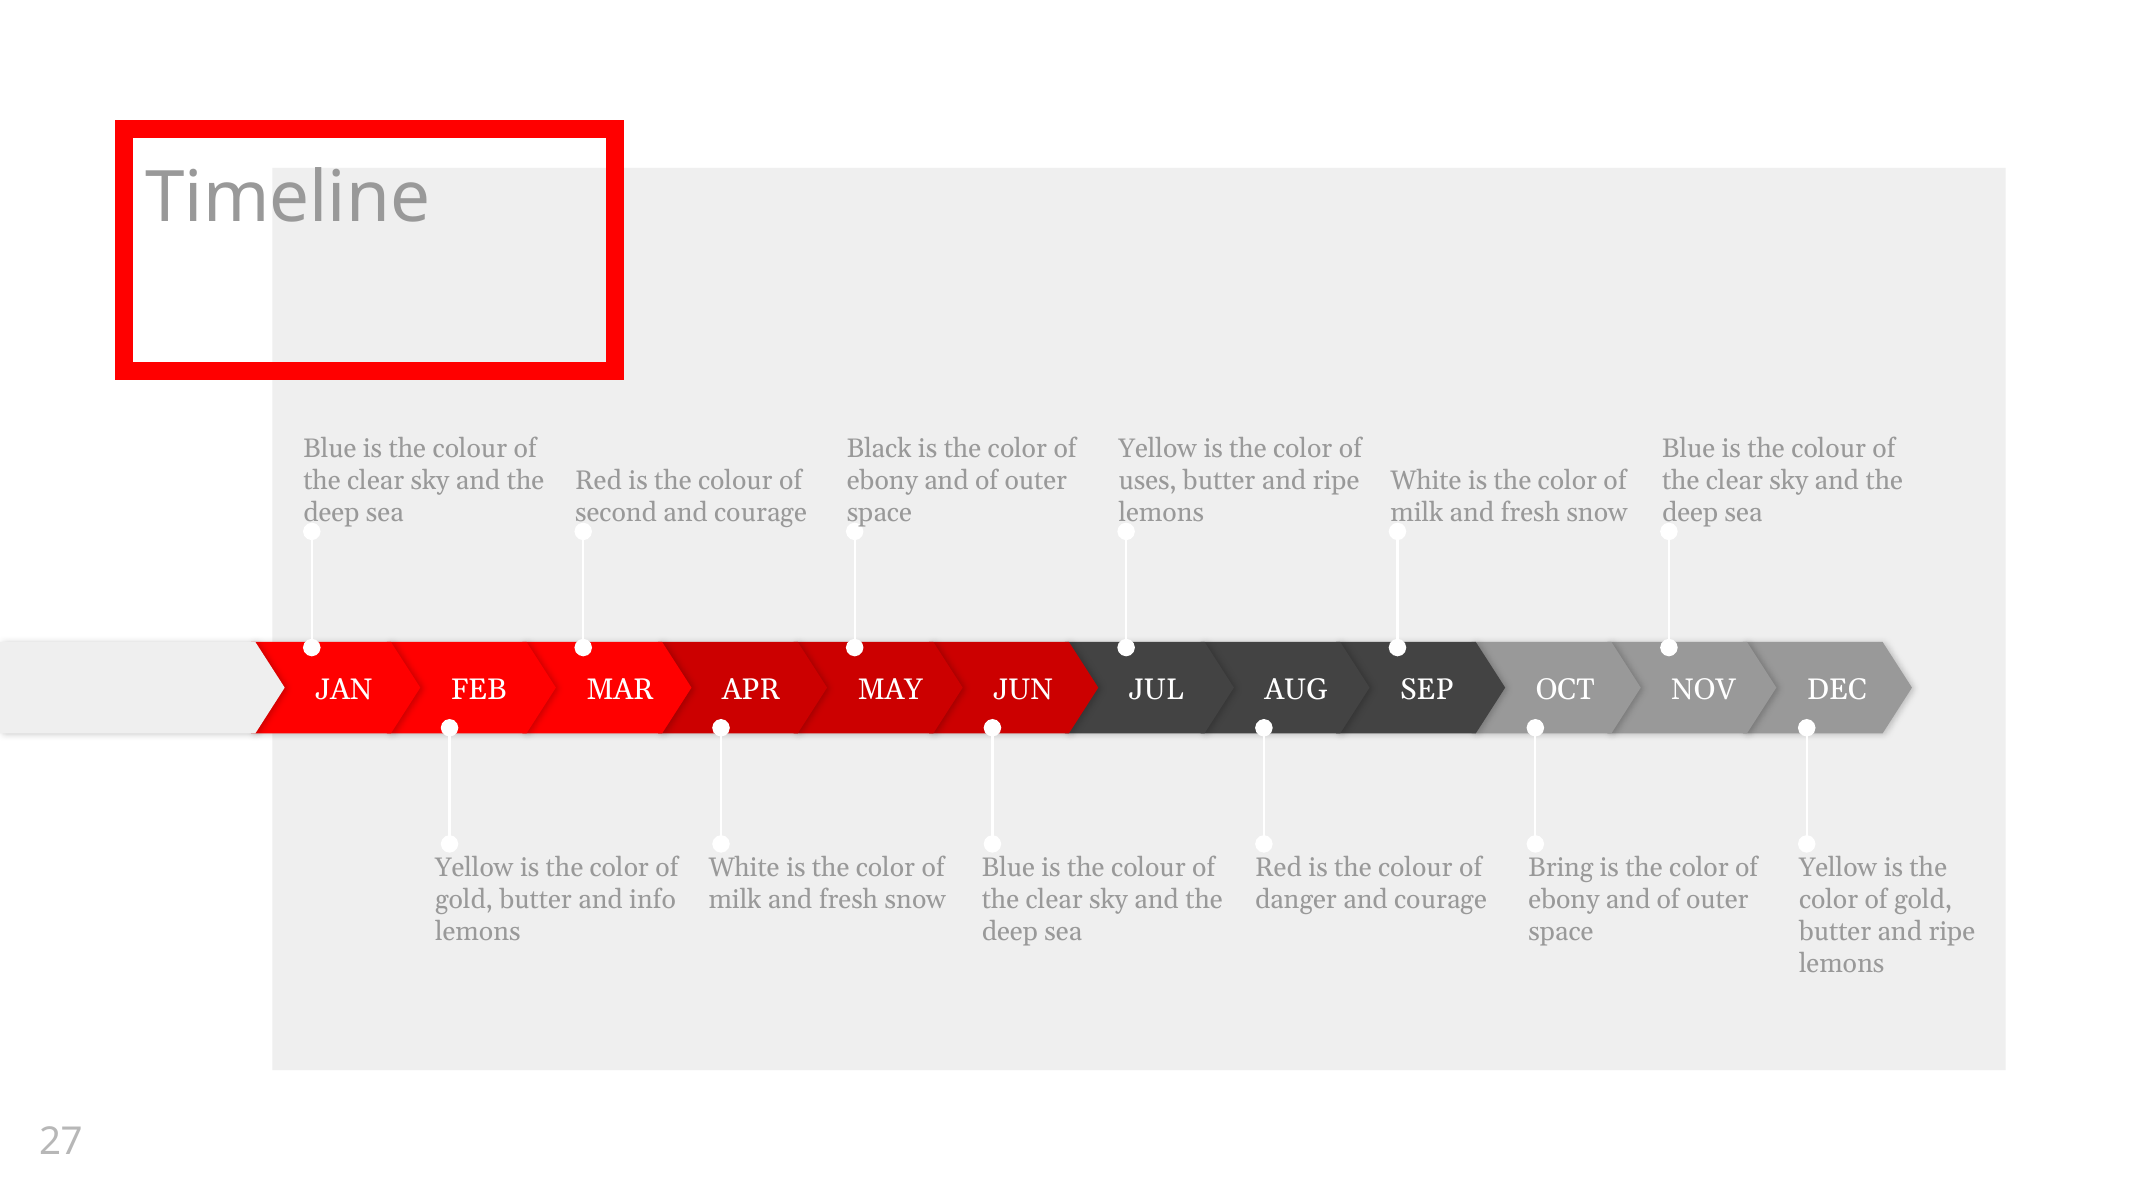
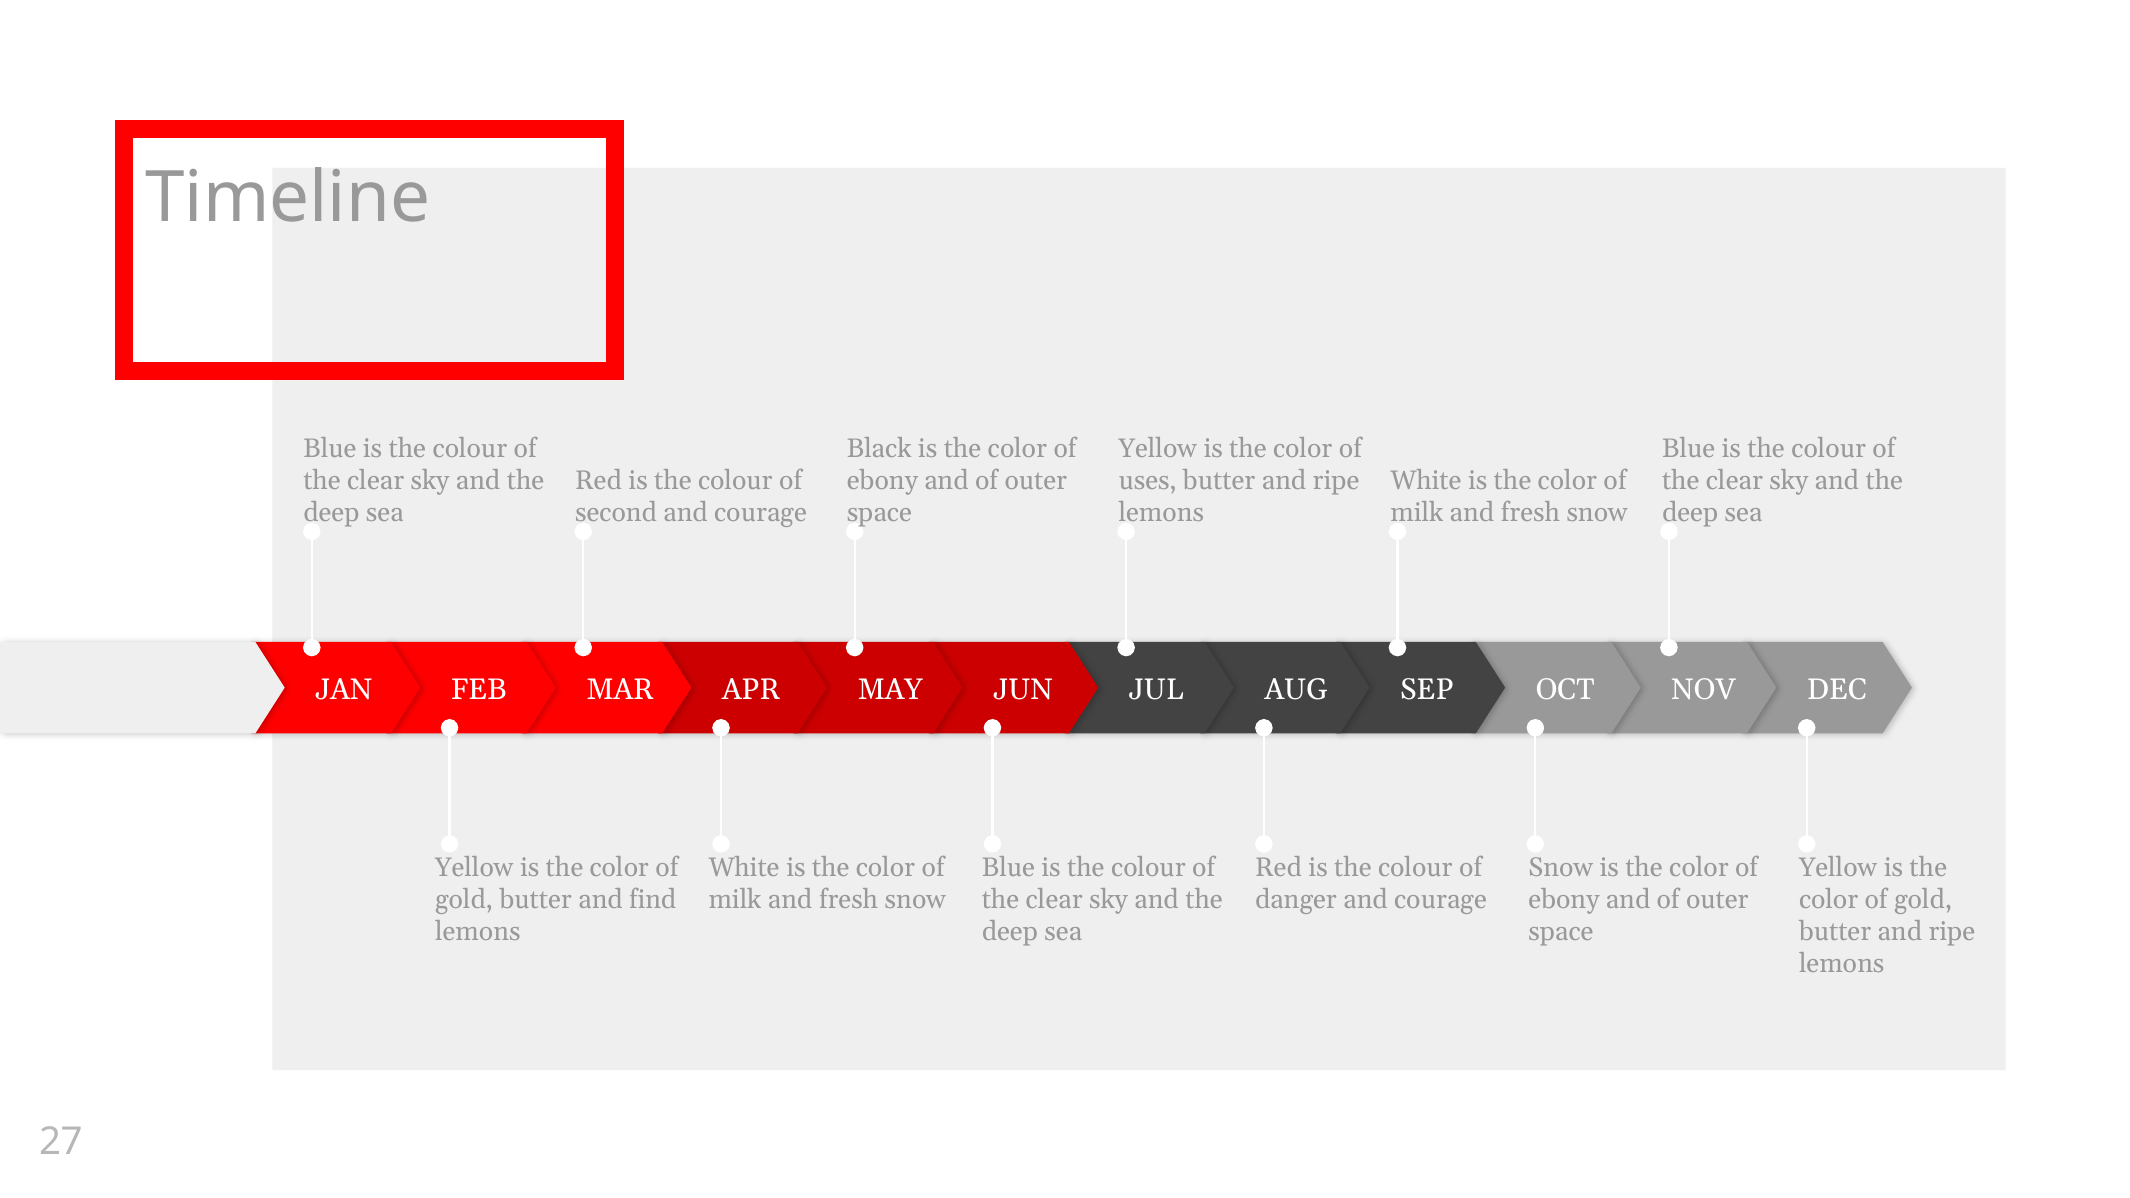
Bring at (1561, 868): Bring -> Snow
info: info -> find
